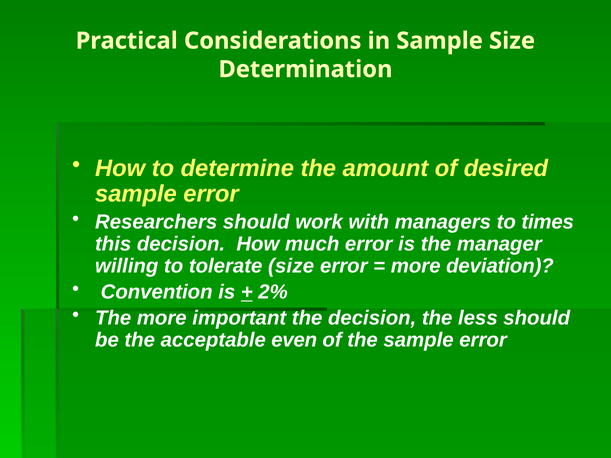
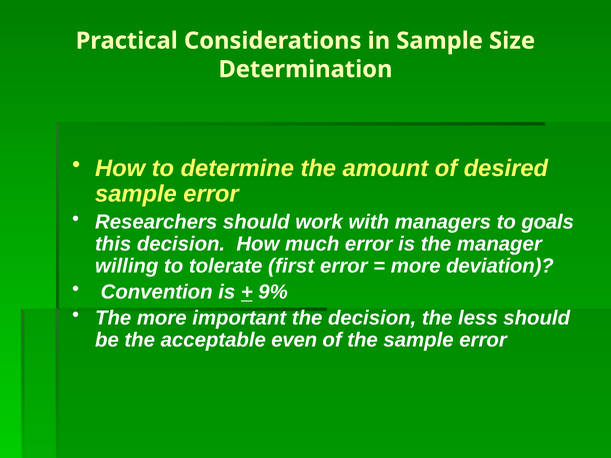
times: times -> goals
tolerate size: size -> first
2%: 2% -> 9%
